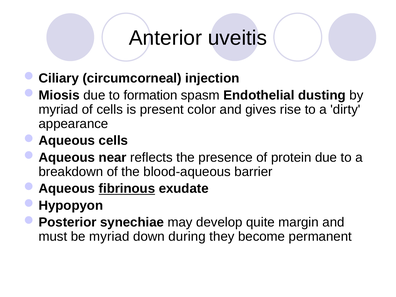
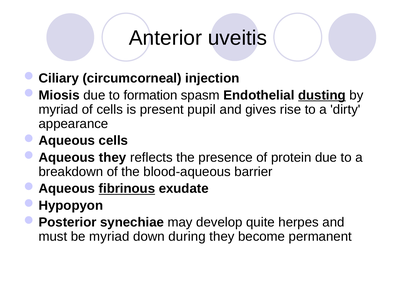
dusting underline: none -> present
color: color -> pupil
near at (113, 157): near -> they
margin: margin -> herpes
